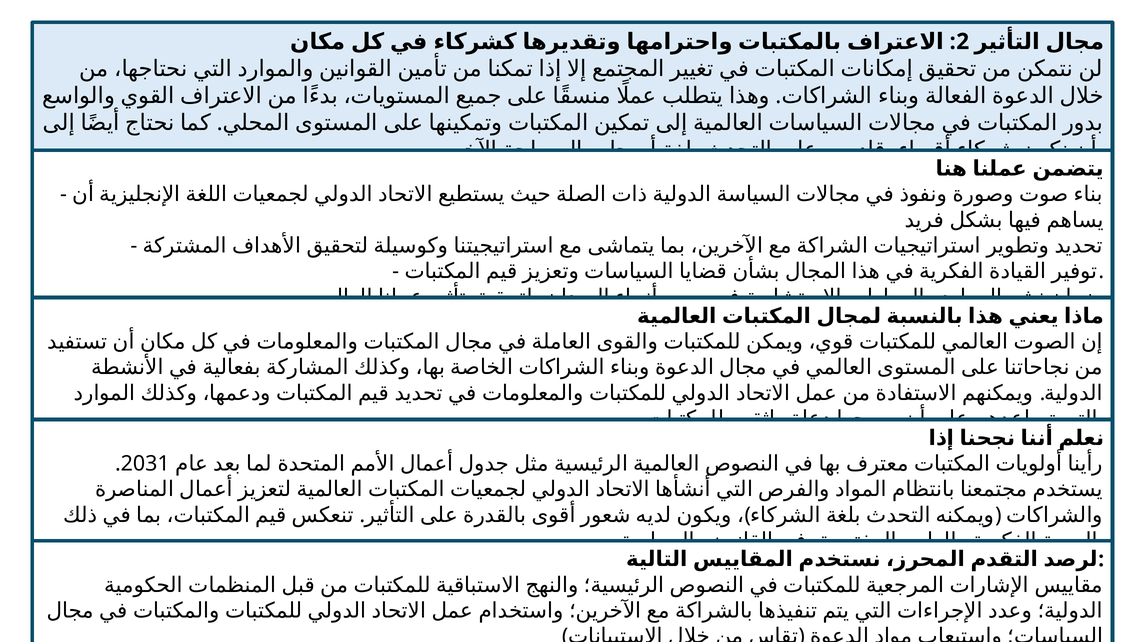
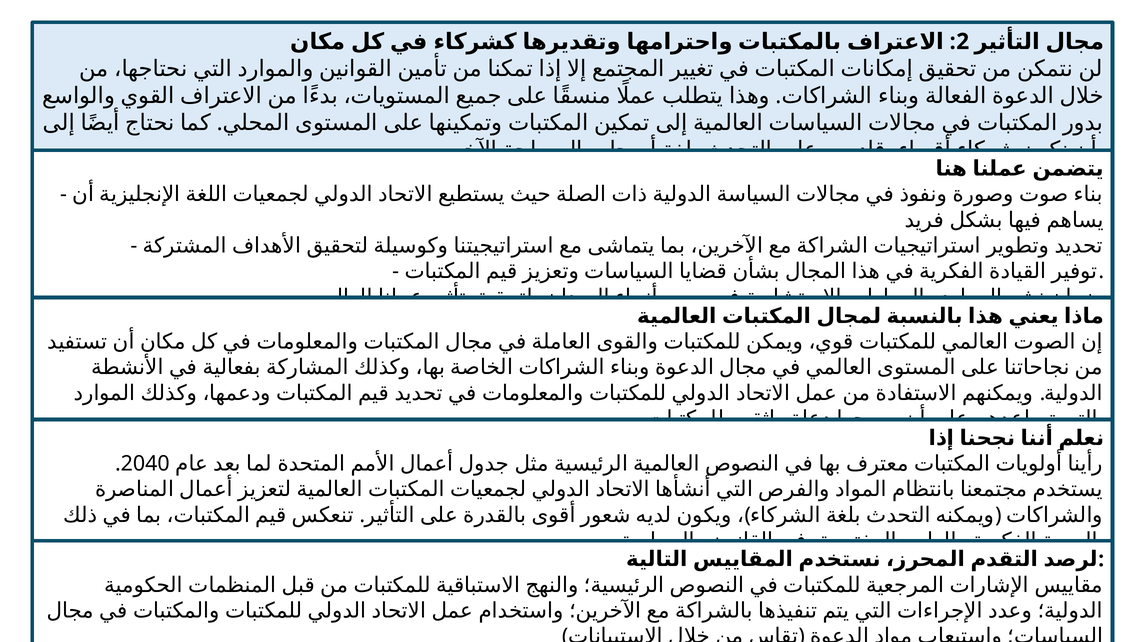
2031: 2031 -> 2040
